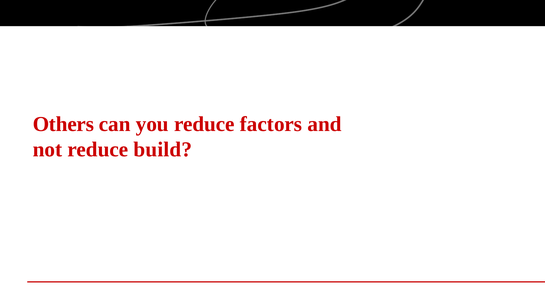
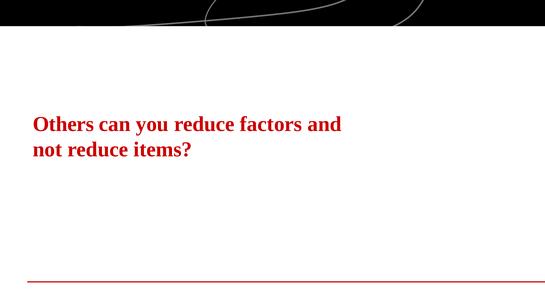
build: build -> items
